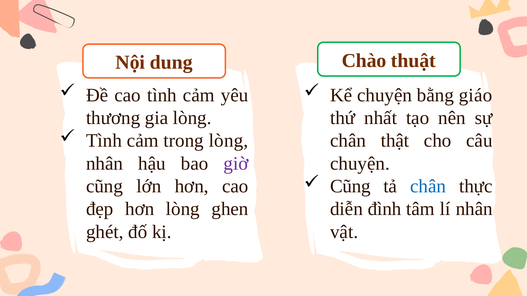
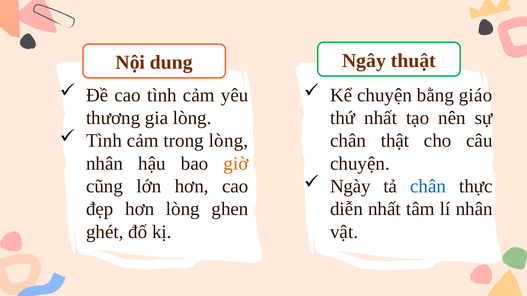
Chào: Chào -> Ngây
giờ colour: purple -> orange
Cũng at (350, 187): Cũng -> Ngày
diễn đình: đình -> nhất
